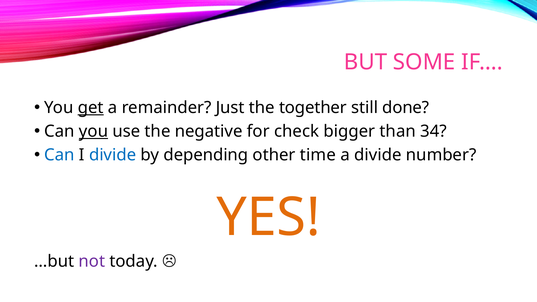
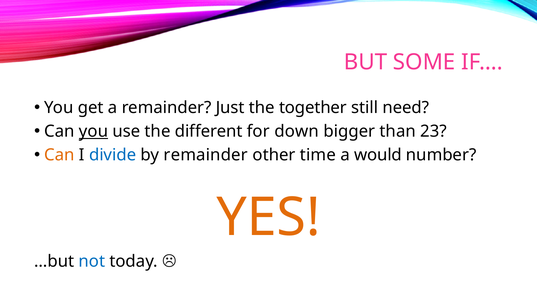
get underline: present -> none
done: done -> need
negative: negative -> different
check: check -> down
34: 34 -> 23
Can at (59, 155) colour: blue -> orange
by depending: depending -> remainder
a divide: divide -> would
not colour: purple -> blue
